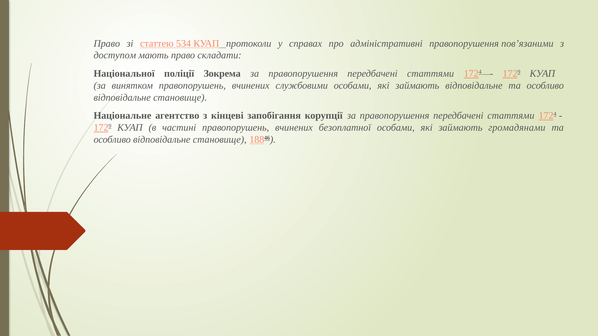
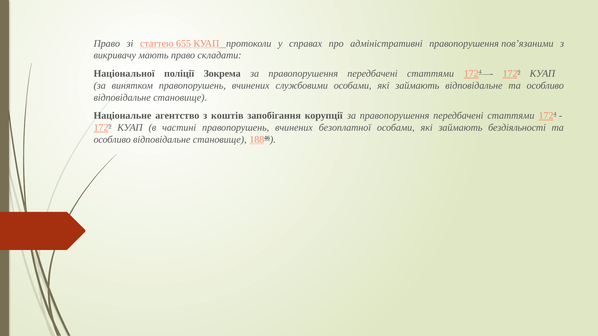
534: 534 -> 655
доступом: доступом -> викривачу
кінцеві: кінцеві -> коштів
громадянами: громадянами -> бездіяльності
